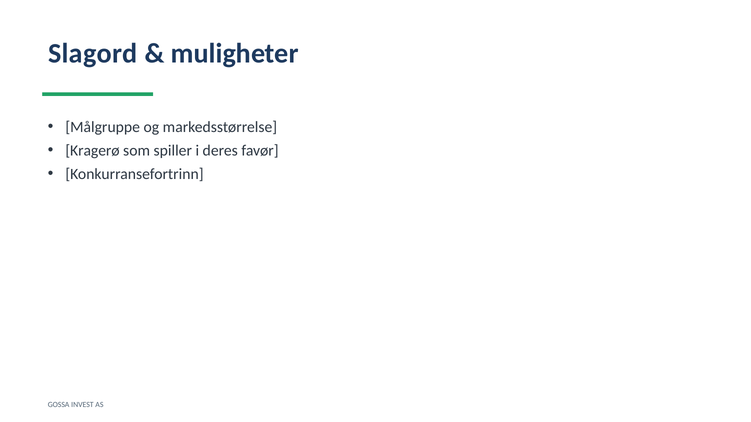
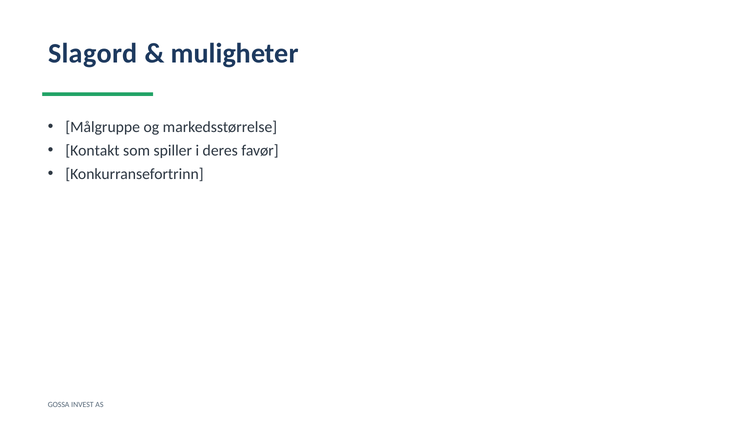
Kragerø: Kragerø -> Kontakt
